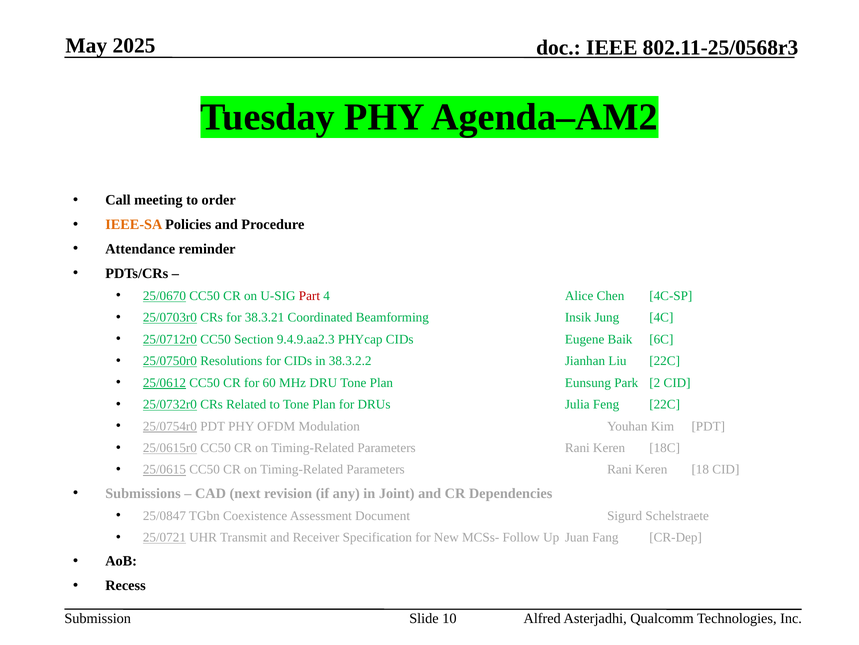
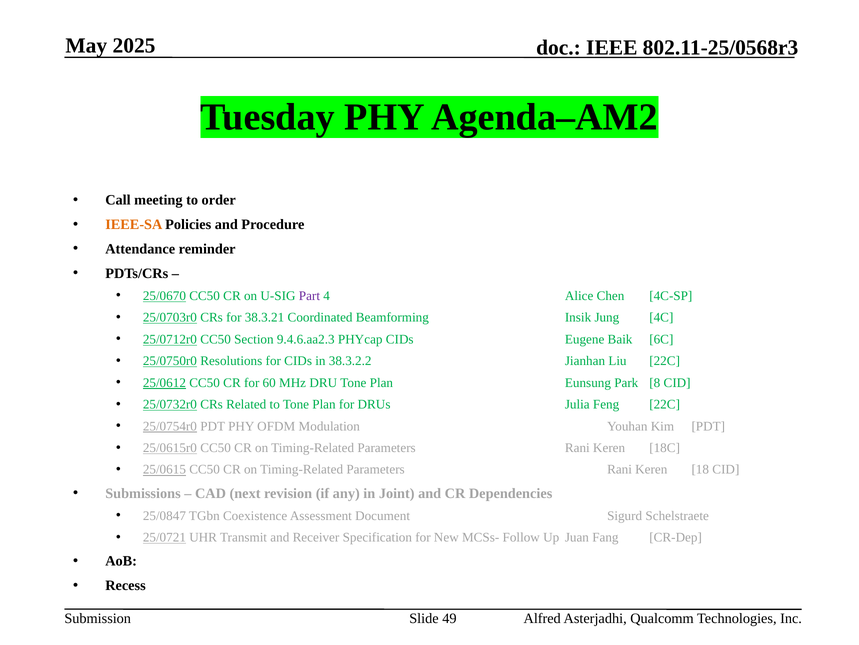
Part colour: red -> purple
9.4.9.aa2.3: 9.4.9.aa2.3 -> 9.4.6.aa2.3
2: 2 -> 8
10: 10 -> 49
